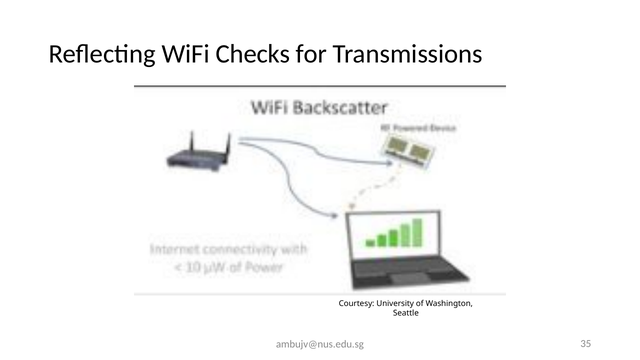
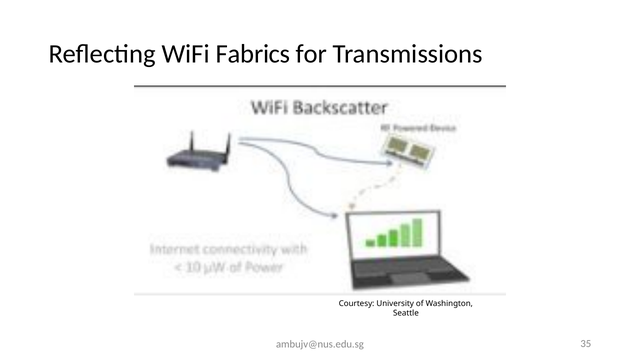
Checks: Checks -> Fabrics
